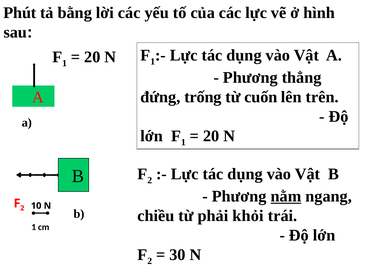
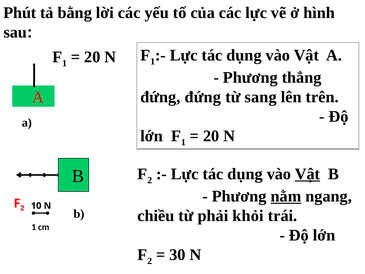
đứng trống: trống -> đứng
cuốn: cuốn -> sang
Vật at (307, 174) underline: none -> present
